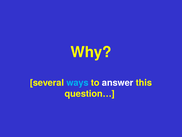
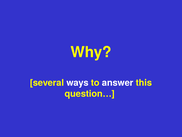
ways colour: light blue -> white
